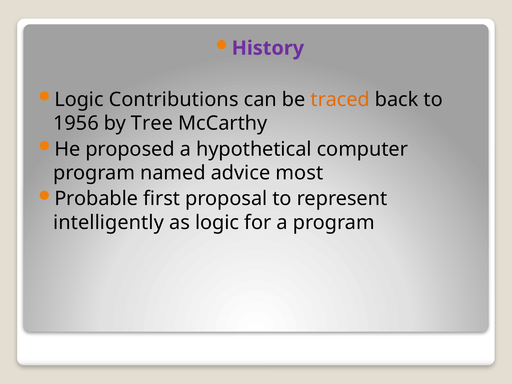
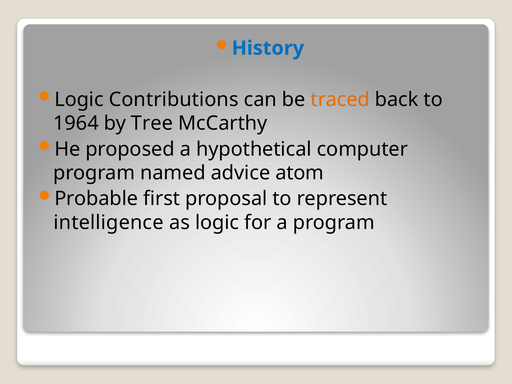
History colour: purple -> blue
1956: 1956 -> 1964
most: most -> atom
intelligently: intelligently -> intelligence
